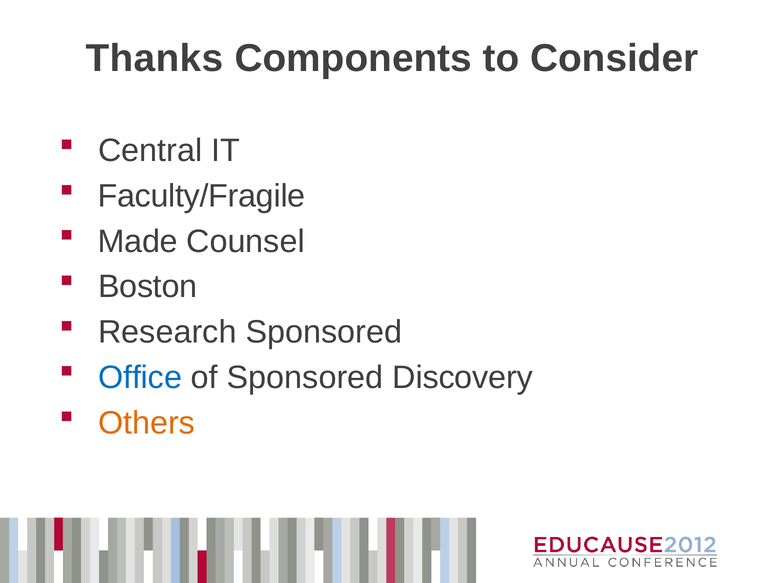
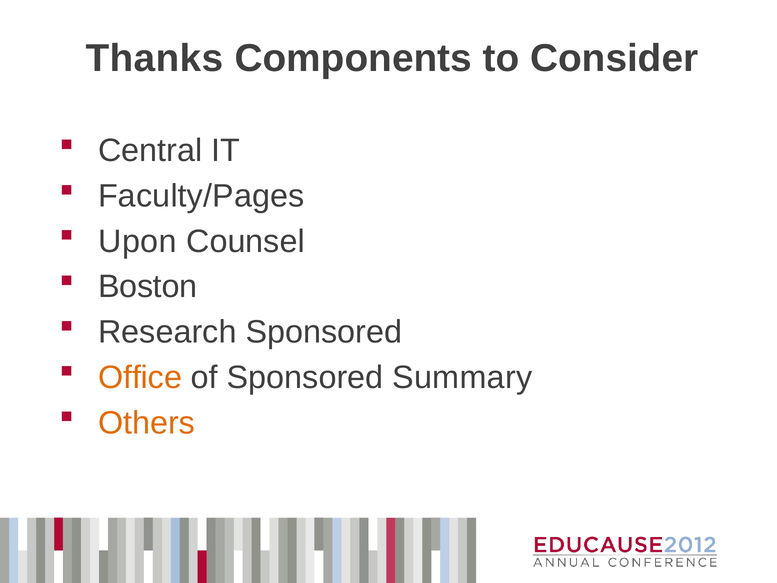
Faculty/Fragile: Faculty/Fragile -> Faculty/Pages
Made: Made -> Upon
Office colour: blue -> orange
Discovery: Discovery -> Summary
